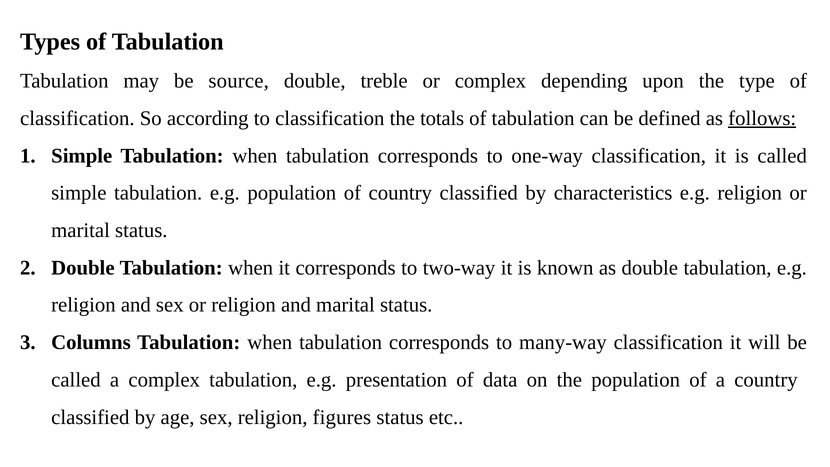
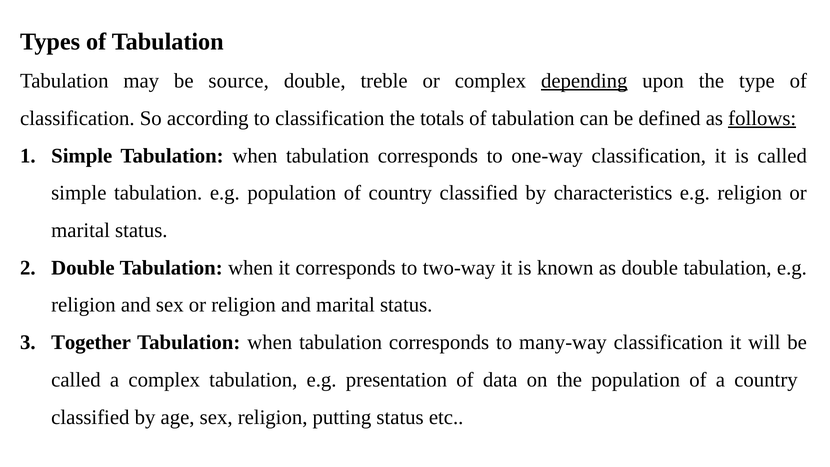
depending underline: none -> present
Columns: Columns -> Together
figures: figures -> putting
